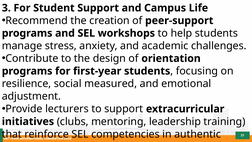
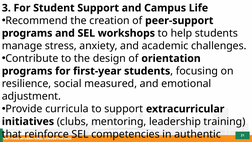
lecturers: lecturers -> curricula
